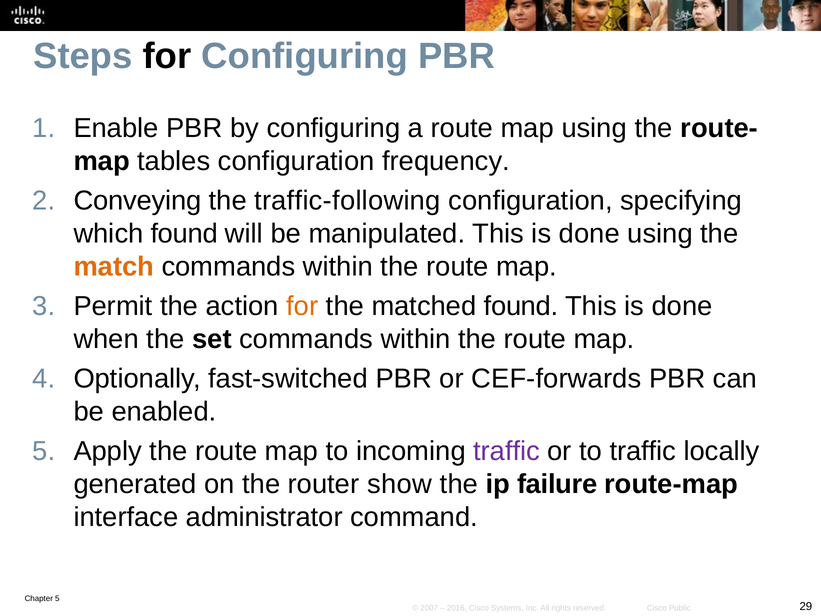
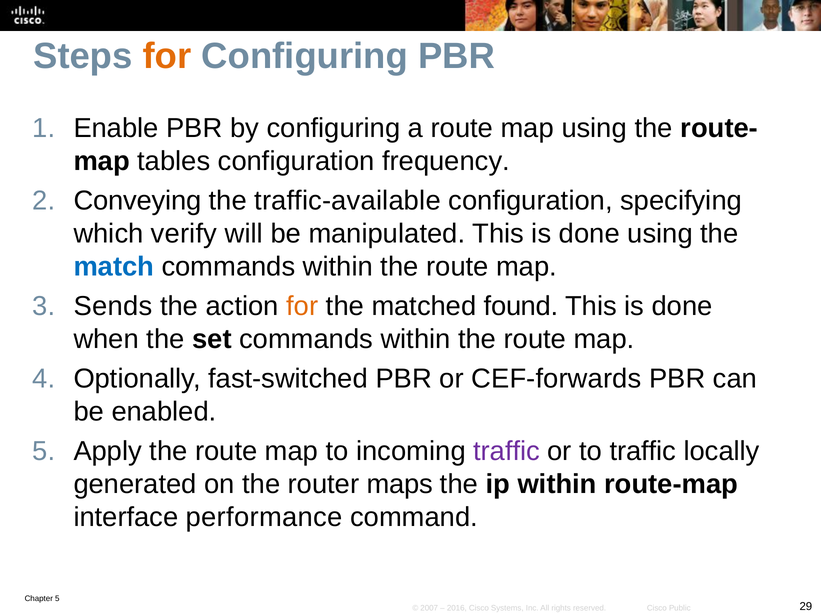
for at (167, 56) colour: black -> orange
traffic-following: traffic-following -> traffic-available
which found: found -> verify
match colour: orange -> blue
Permit: Permit -> Sends
show: show -> maps
ip failure: failure -> within
administrator: administrator -> performance
